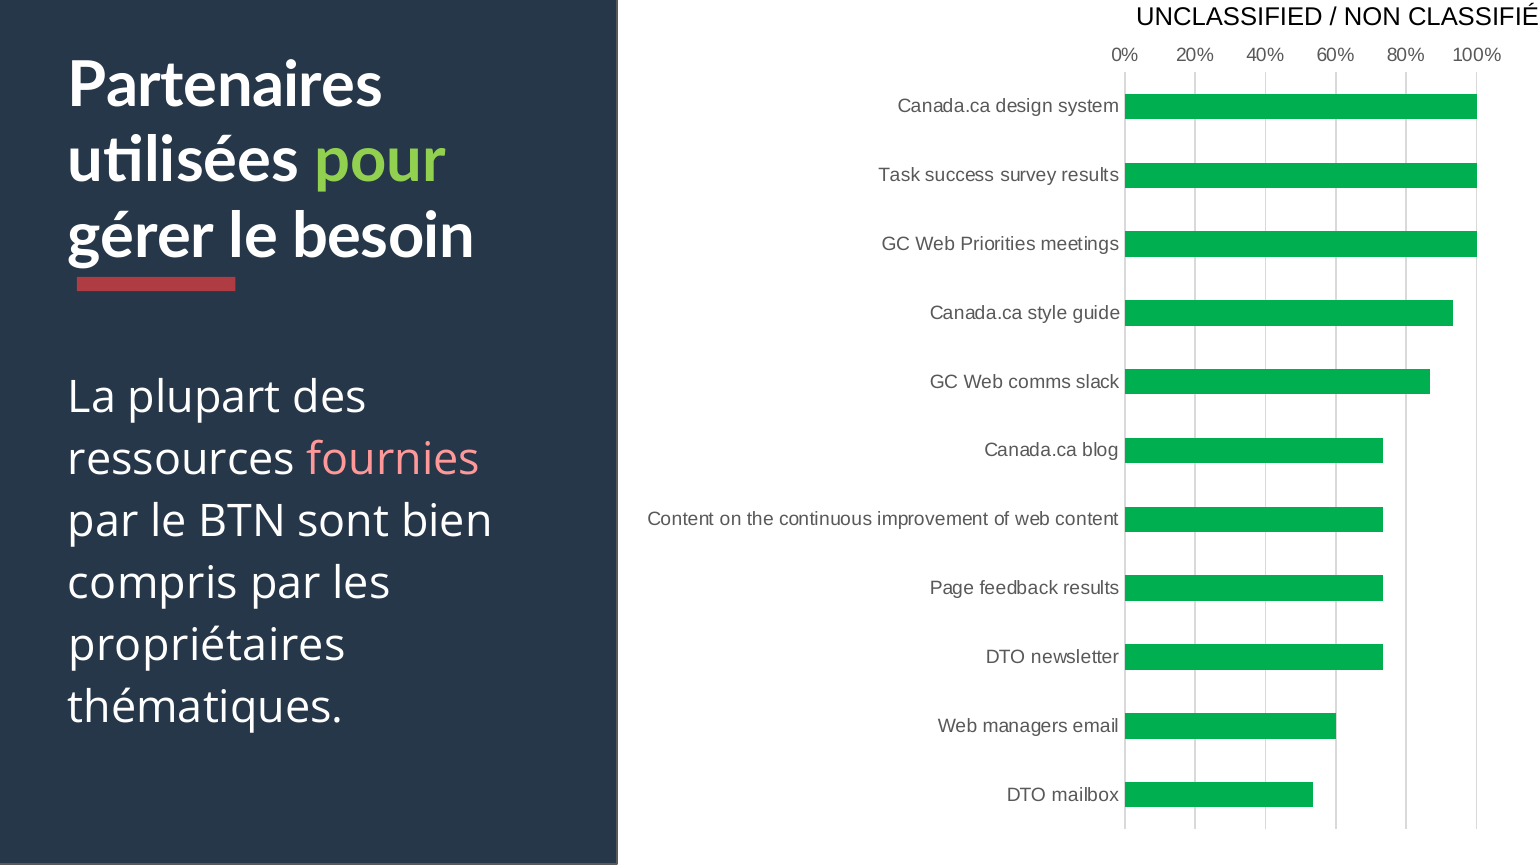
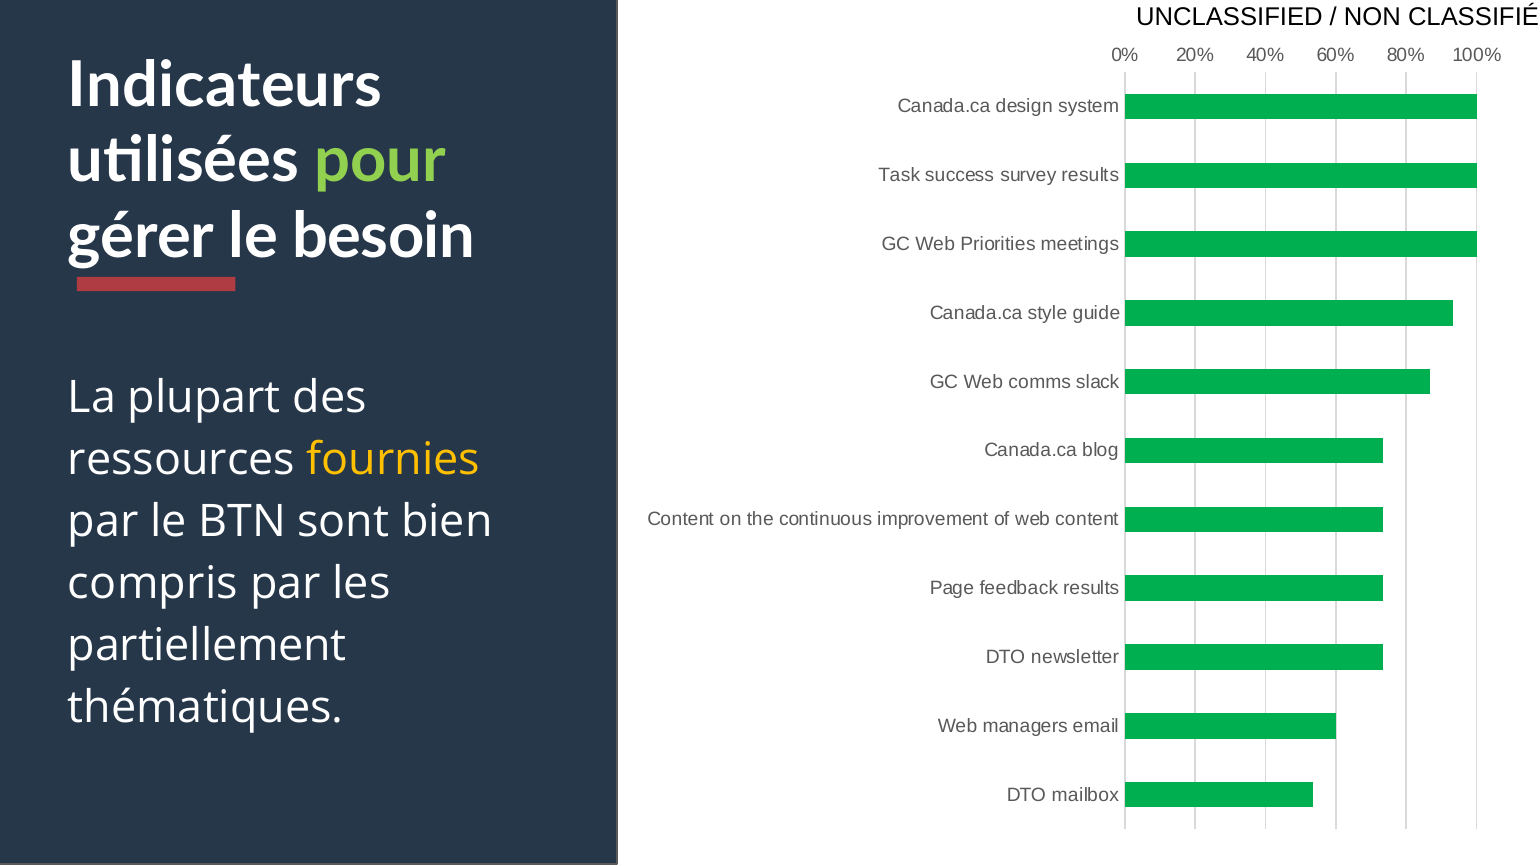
Partenaires: Partenaires -> Indicateurs
fournies colour: pink -> yellow
propriétaires: propriétaires -> partiellement
